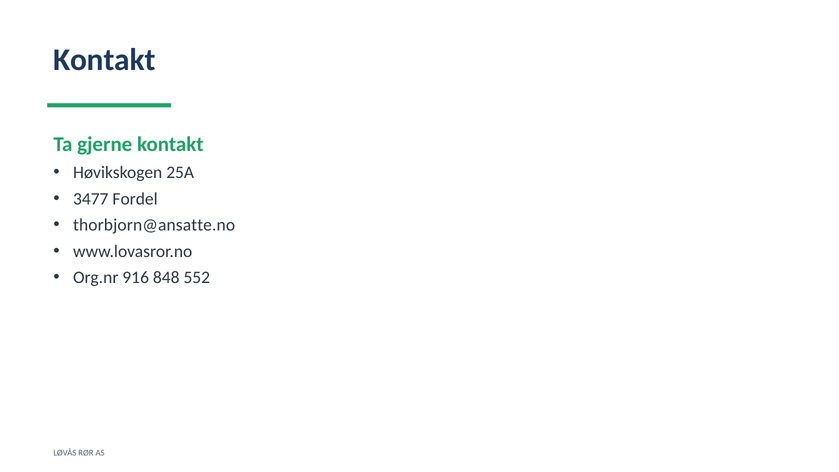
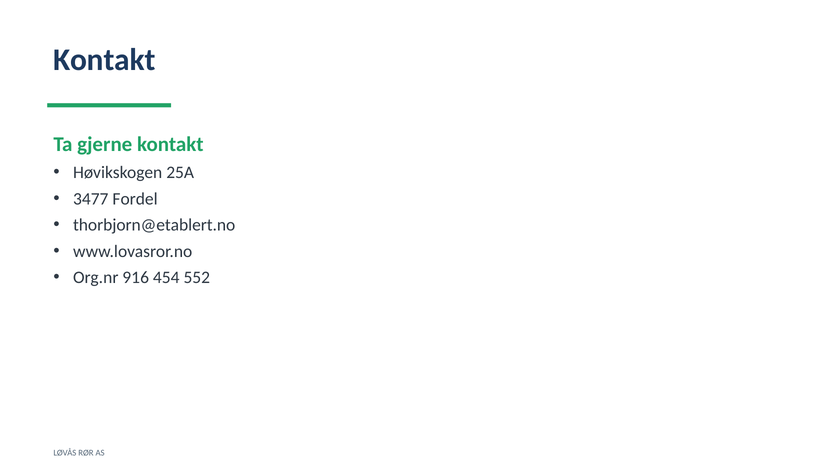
thorbjorn@ansatte.no: thorbjorn@ansatte.no -> thorbjorn@etablert.no
848: 848 -> 454
